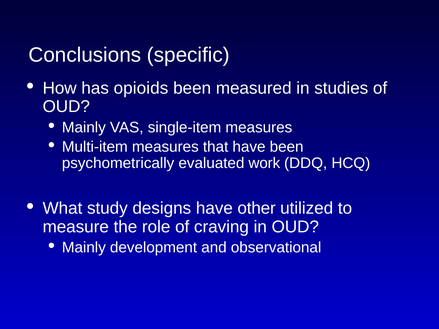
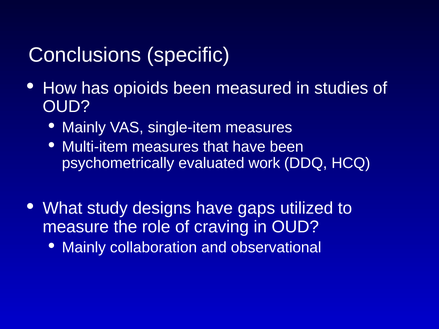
other: other -> gaps
development: development -> collaboration
